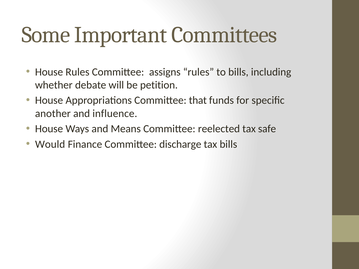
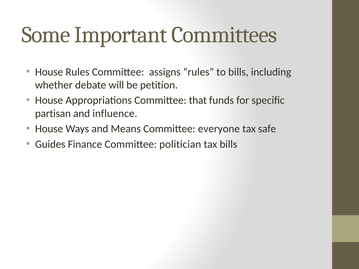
another: another -> partisan
reelected: reelected -> everyone
Would: Would -> Guides
discharge: discharge -> politician
